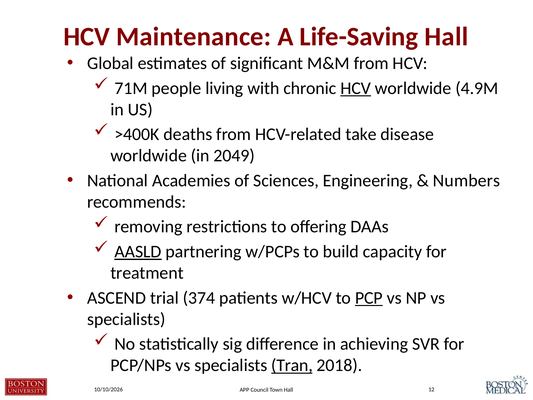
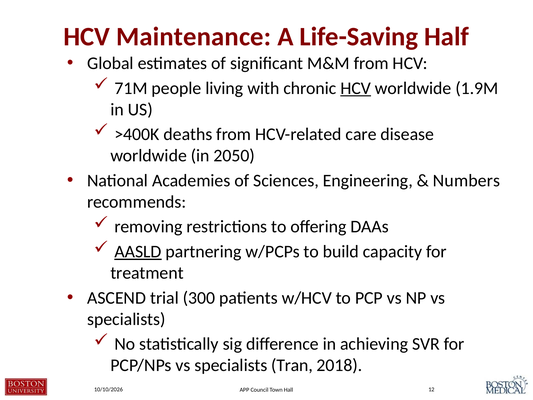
Life-Saving Hall: Hall -> Half
4.9M: 4.9M -> 1.9M
take: take -> care
2049: 2049 -> 2050
374: 374 -> 300
PCP underline: present -> none
Tran underline: present -> none
